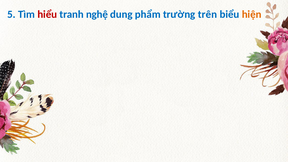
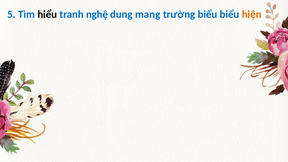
hiểu colour: red -> black
phẩm: phẩm -> mang
trường trên: trên -> biểu
